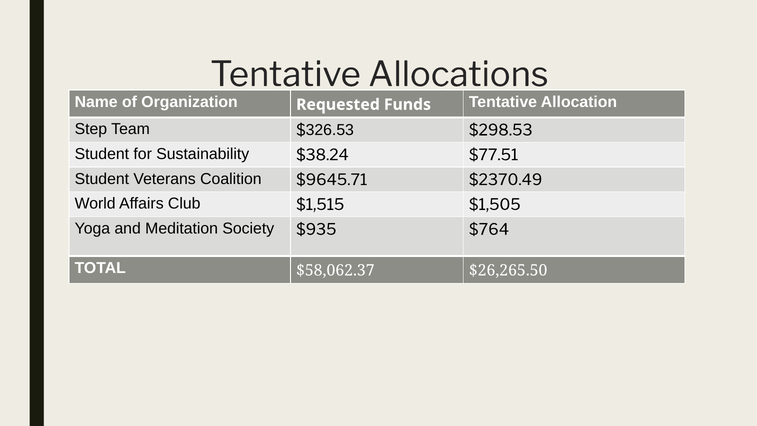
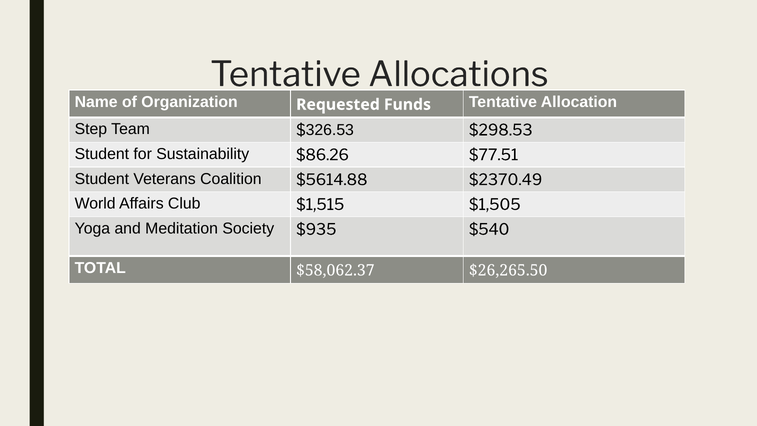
$38.24: $38.24 -> $86.26
$9645.71: $9645.71 -> $5614.88
$764: $764 -> $540
